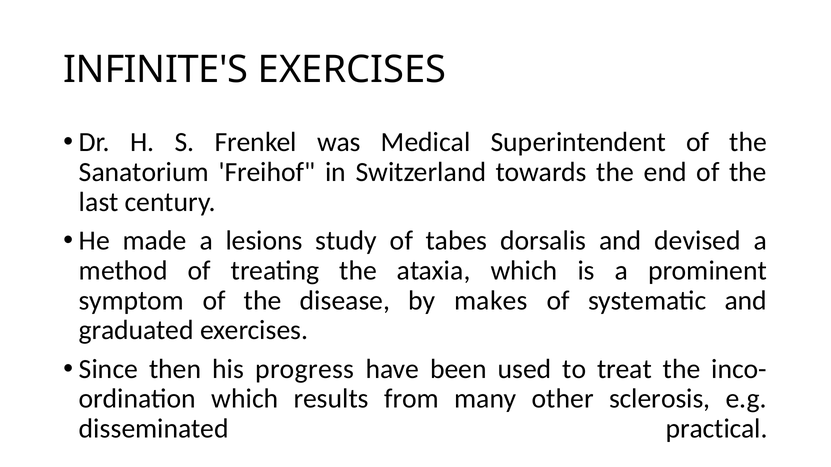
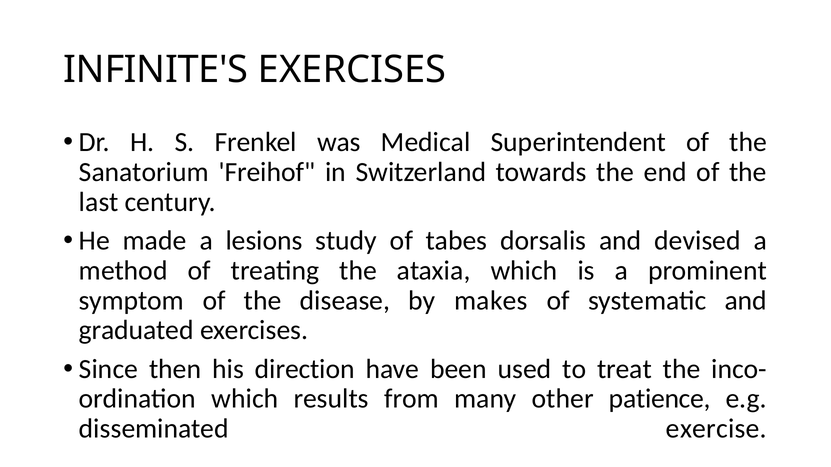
progress: progress -> direction
sclerosis: sclerosis -> patience
practical: practical -> exercise
